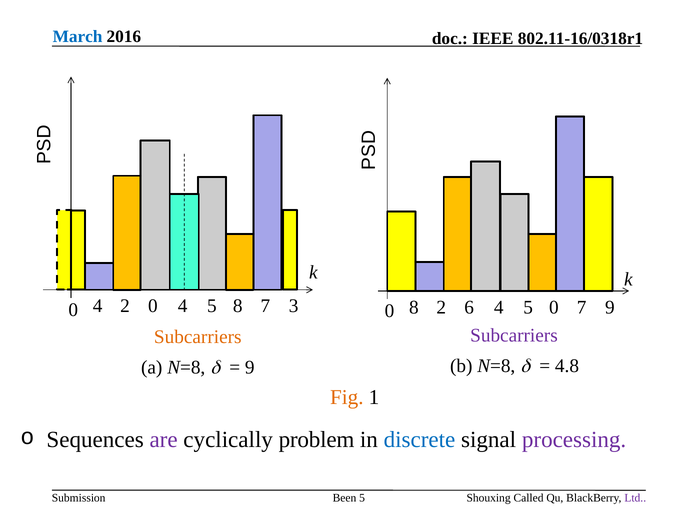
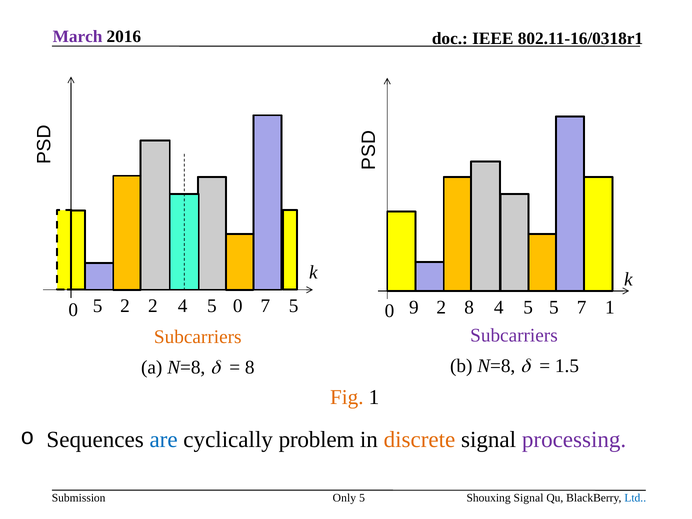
March colour: blue -> purple
4 at (98, 306): 4 -> 5
2 0: 0 -> 2
5 8: 8 -> 0
7 3: 3 -> 5
0 8: 8 -> 9
2 6: 6 -> 8
5 0: 0 -> 5
7 9: 9 -> 1
4.8: 4.8 -> 1.5
9 at (250, 367): 9 -> 8
are colour: purple -> blue
discrete colour: blue -> orange
Been: Been -> Only
Shouxing Called: Called -> Signal
Ltd colour: purple -> blue
